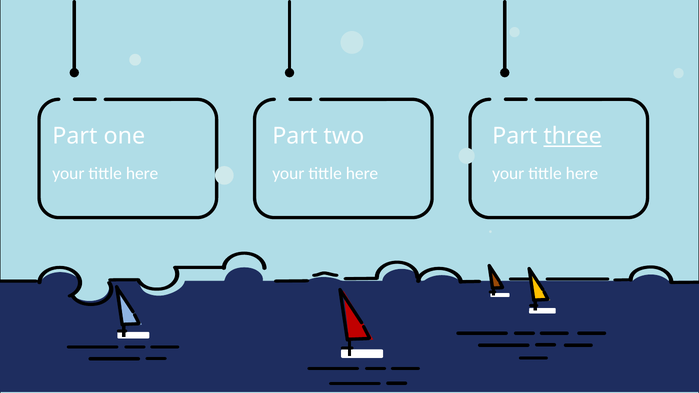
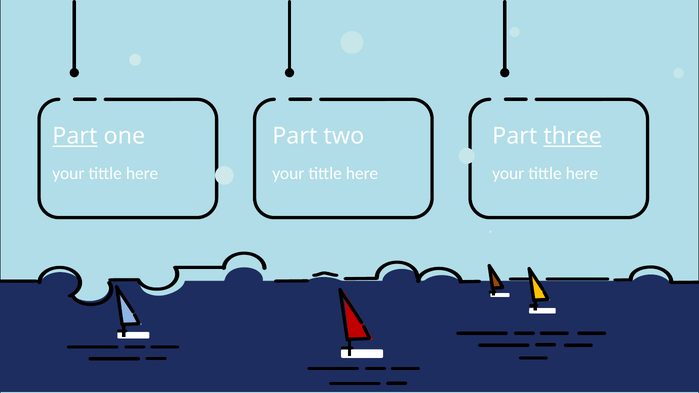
Part at (75, 136) underline: none -> present
